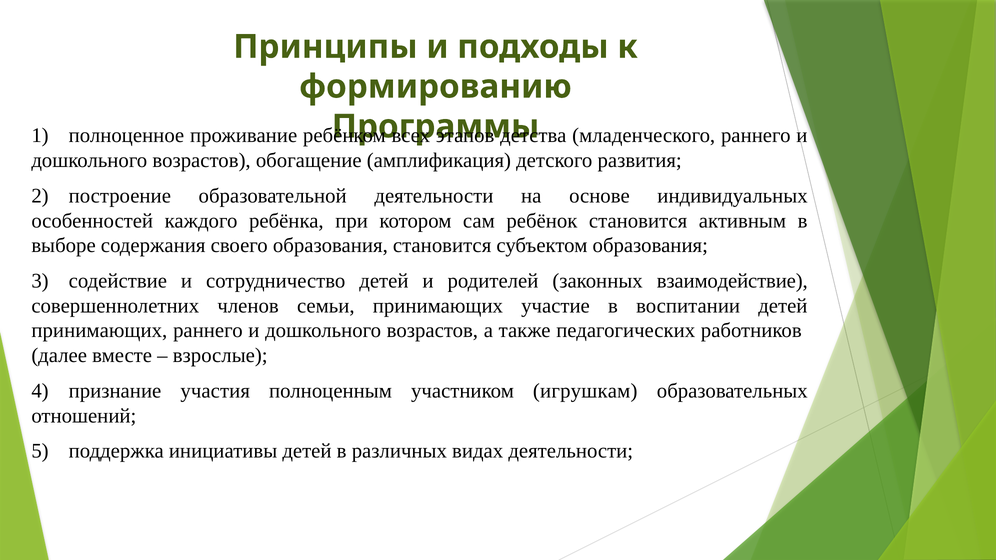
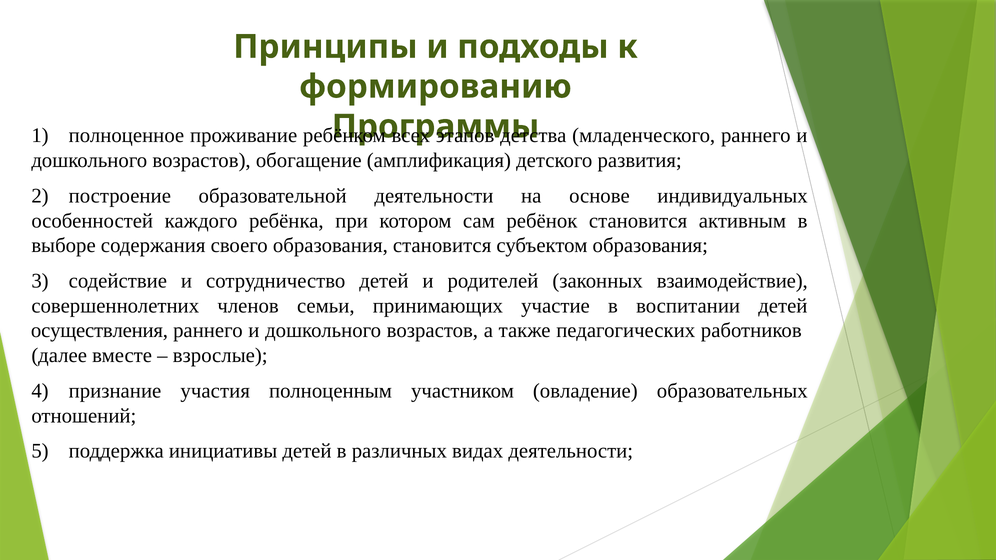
принимающих at (99, 331): принимающих -> осуществления
игрушкам: игрушкам -> овладение
